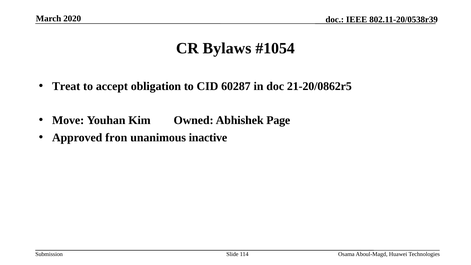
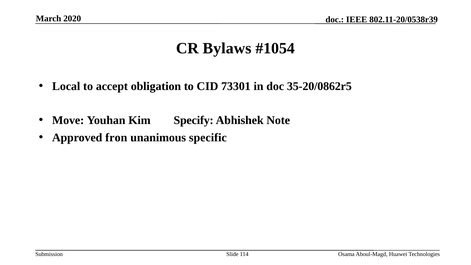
Treat: Treat -> Local
60287: 60287 -> 73301
21-20/0862r5: 21-20/0862r5 -> 35-20/0862r5
Owned: Owned -> Specify
Page: Page -> Note
inactive: inactive -> specific
